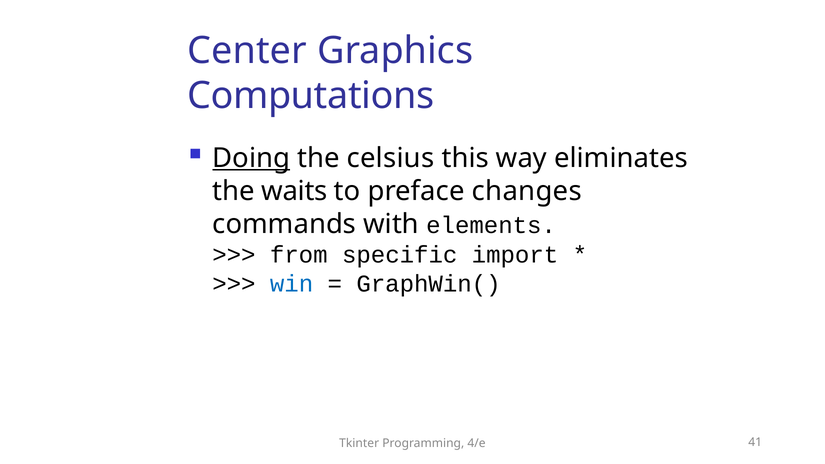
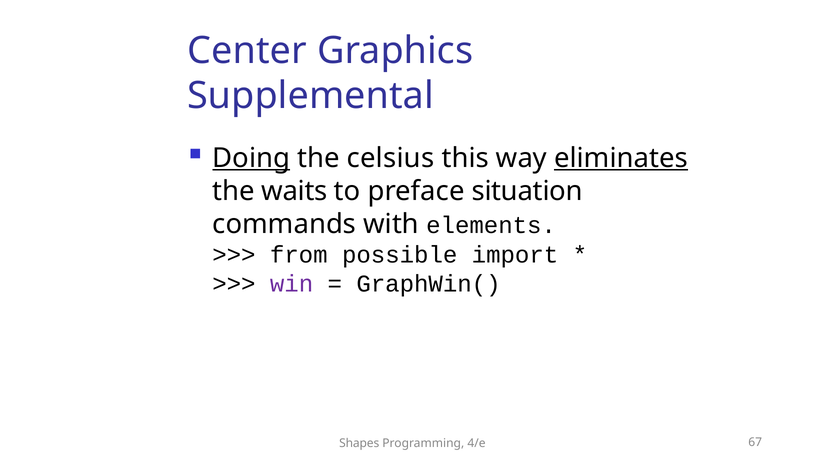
Computations: Computations -> Supplemental
eliminates underline: none -> present
changes: changes -> situation
specific: specific -> possible
win colour: blue -> purple
Tkinter: Tkinter -> Shapes
41: 41 -> 67
